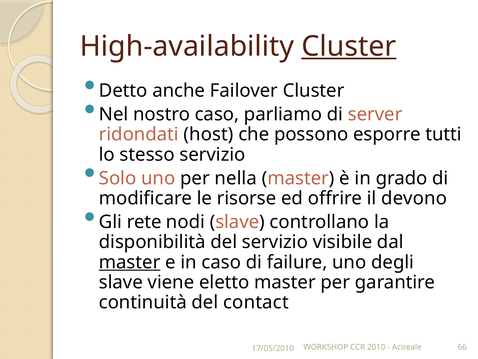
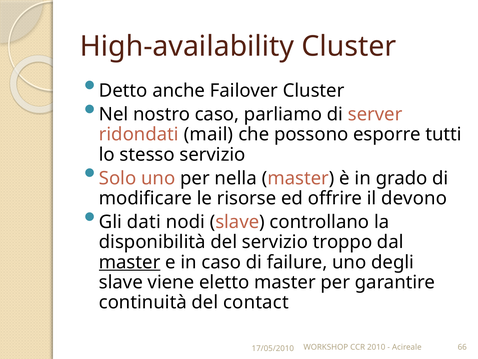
Cluster at (349, 46) underline: present -> none
host: host -> mail
rete: rete -> dati
visibile: visibile -> troppo
